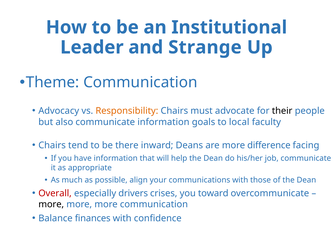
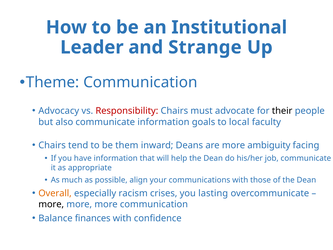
Responsibility colour: orange -> red
there: there -> them
difference: difference -> ambiguity
Overall colour: red -> orange
drivers: drivers -> racism
toward: toward -> lasting
